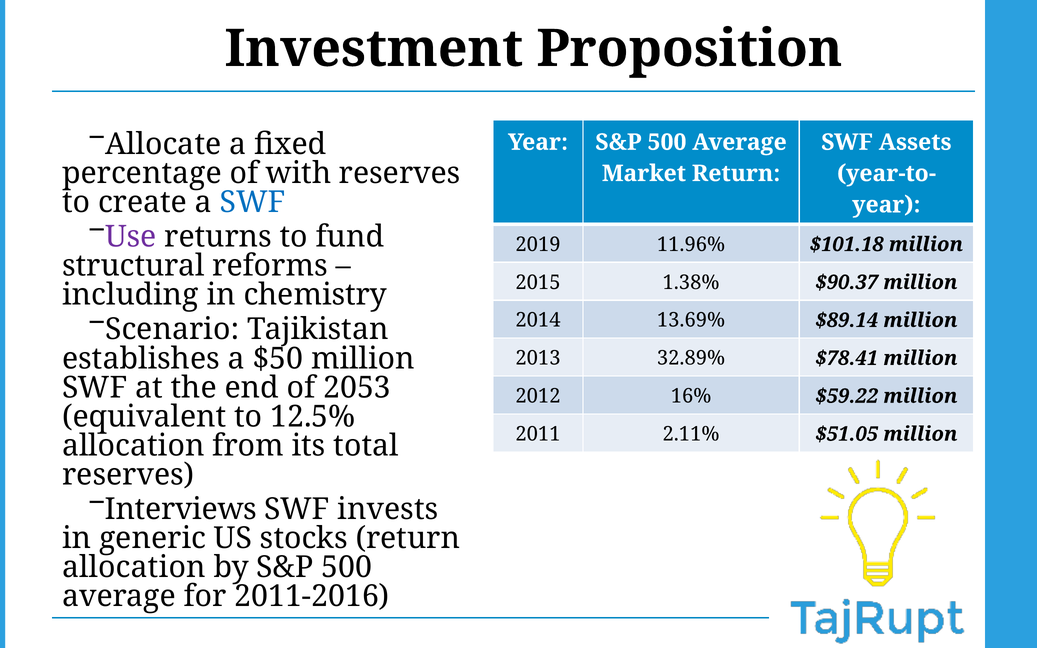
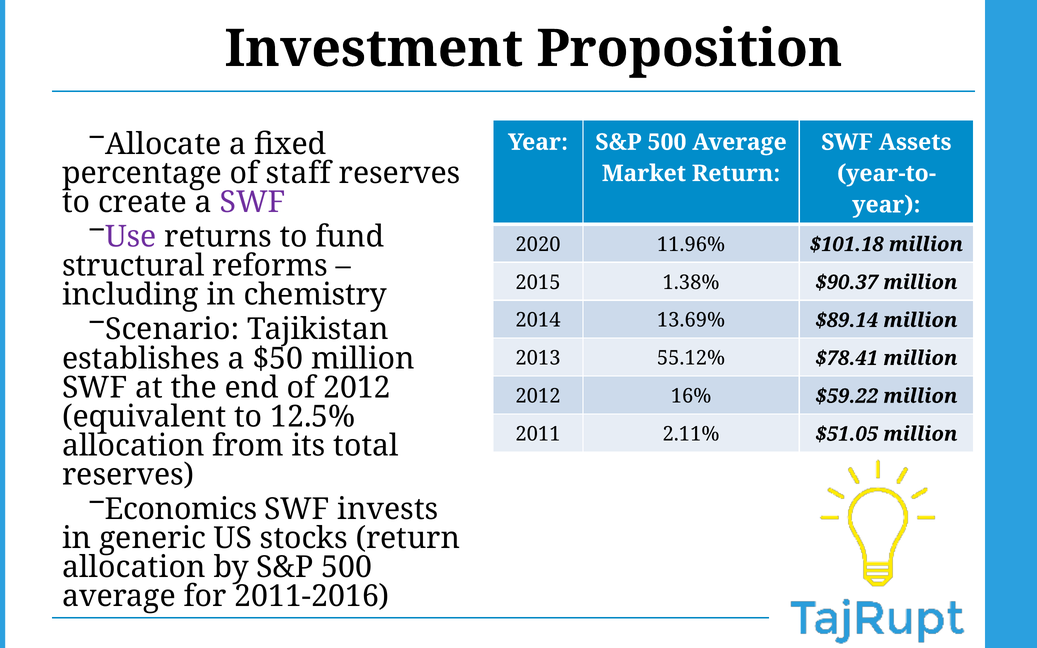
with: with -> staff
SWF at (253, 202) colour: blue -> purple
2019: 2019 -> 2020
32.89%: 32.89% -> 55.12%
of 2053: 2053 -> 2012
Interviews: Interviews -> Economics
